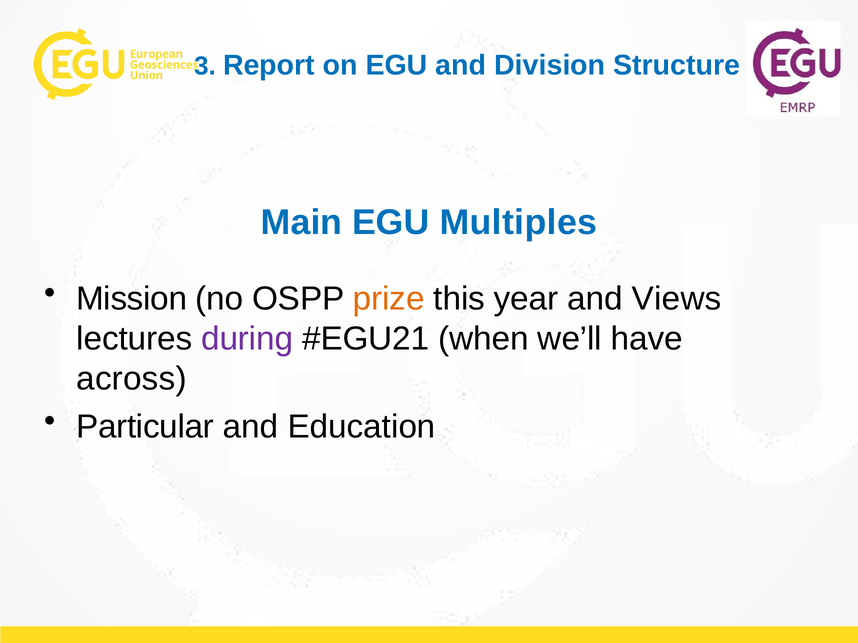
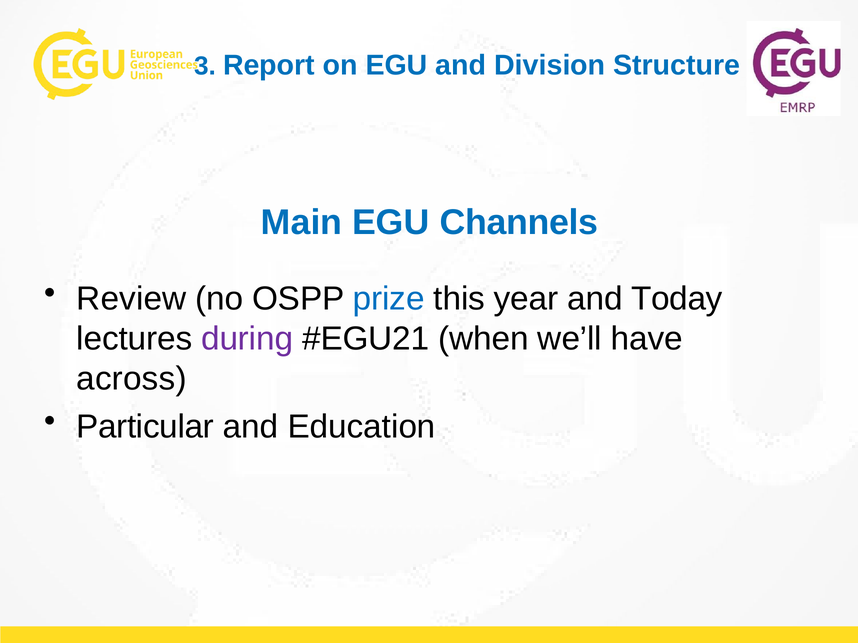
Multiples: Multiples -> Channels
Mission: Mission -> Review
prize colour: orange -> blue
Views: Views -> Today
